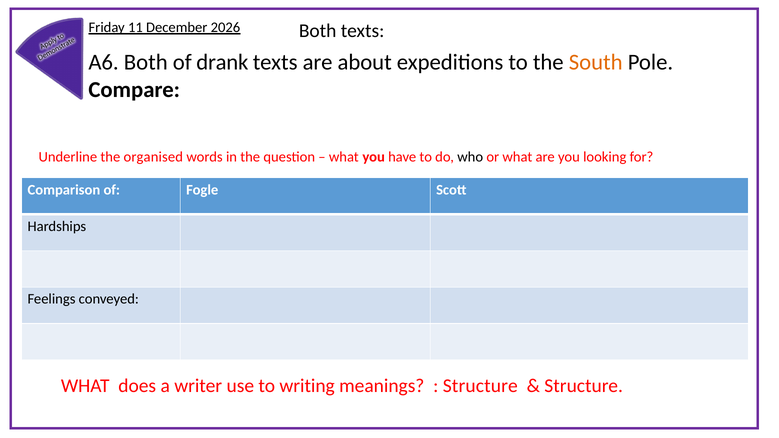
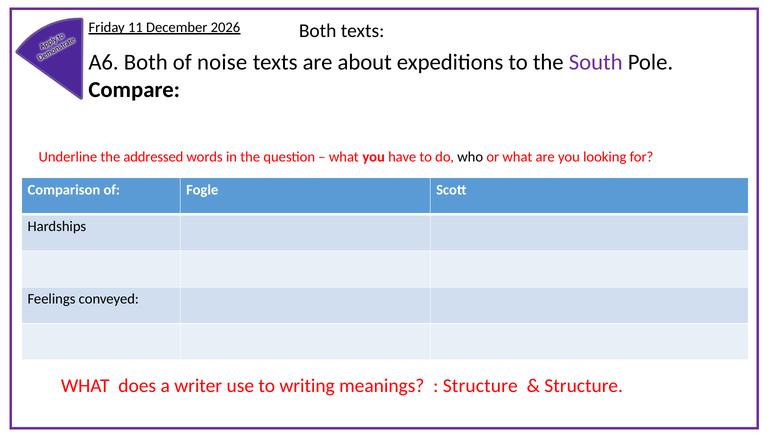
drank: drank -> noise
South colour: orange -> purple
organised: organised -> addressed
